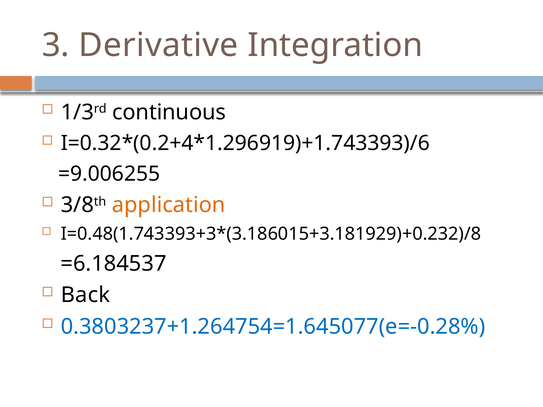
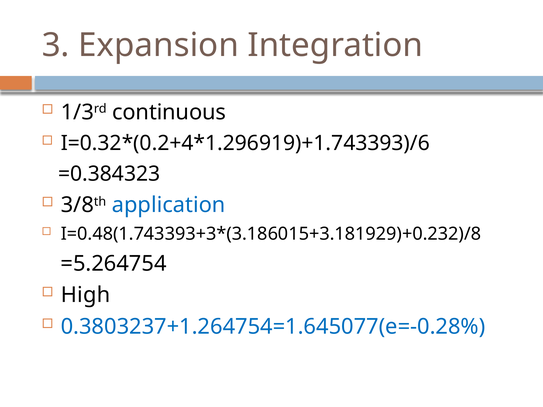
Derivative: Derivative -> Expansion
=9.006255: =9.006255 -> =0.384323
application colour: orange -> blue
=6.184537: =6.184537 -> =5.264754
Back: Back -> High
